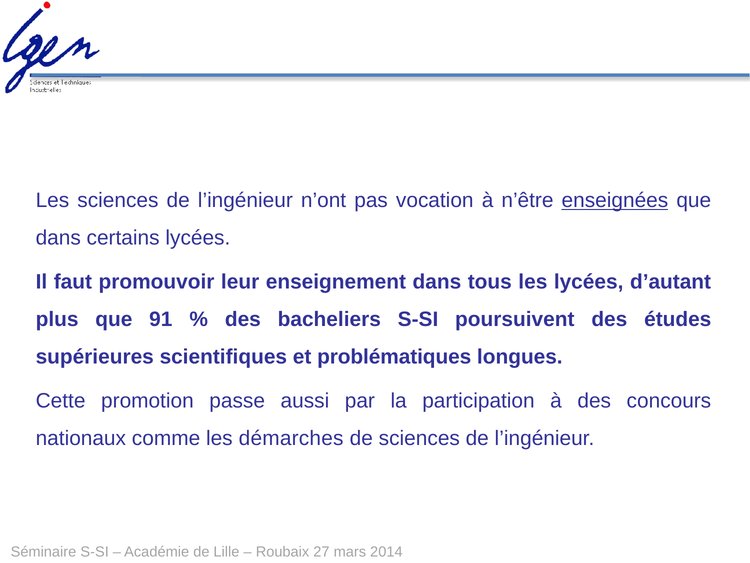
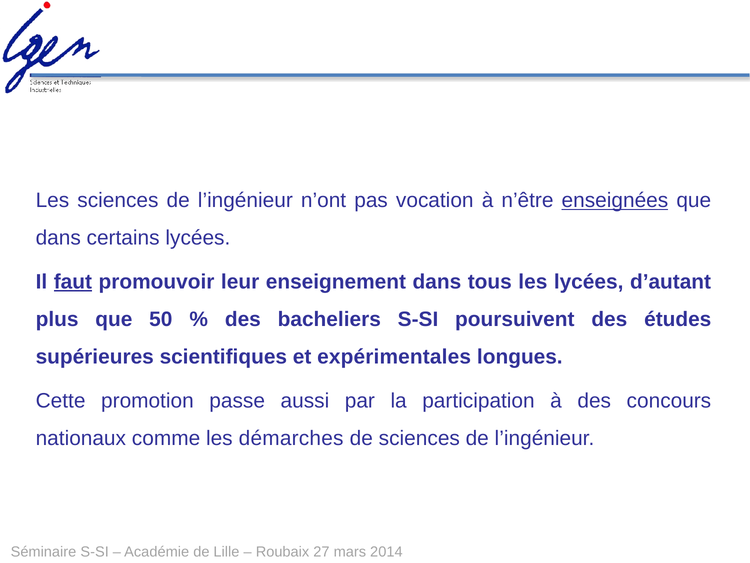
faut underline: none -> present
91: 91 -> 50
problématiques: problématiques -> expérimentales
